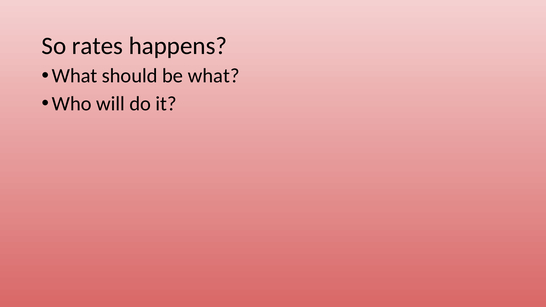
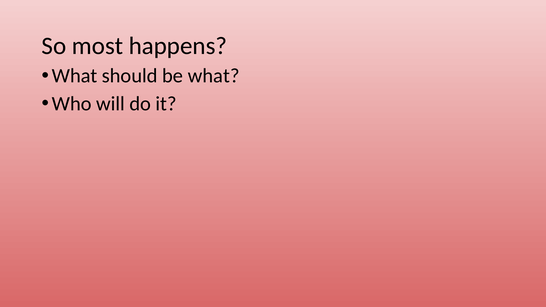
rates: rates -> most
